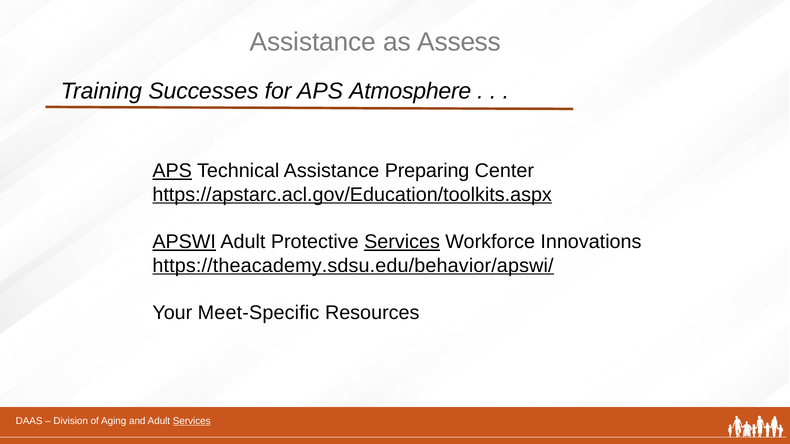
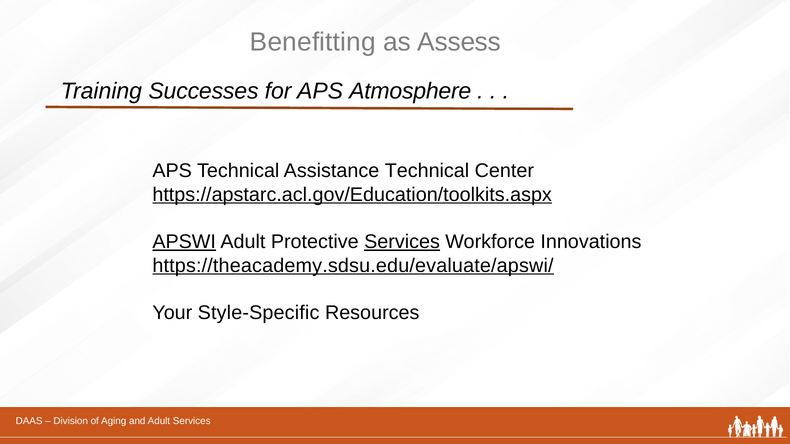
Assistance at (313, 42): Assistance -> Benefitting
APS at (172, 171) underline: present -> none
Assistance Preparing: Preparing -> Technical
https://theacademy.sdsu.edu/behavior/apswi/: https://theacademy.sdsu.edu/behavior/apswi/ -> https://theacademy.sdsu.edu/evaluate/apswi/
Meet-Specific: Meet-Specific -> Style-Specific
Services at (192, 421) underline: present -> none
